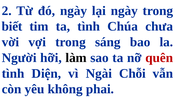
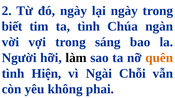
chưa: chưa -> ngàn
quên colour: red -> orange
Diện: Diện -> Hiện
